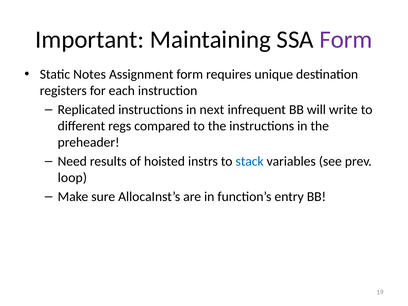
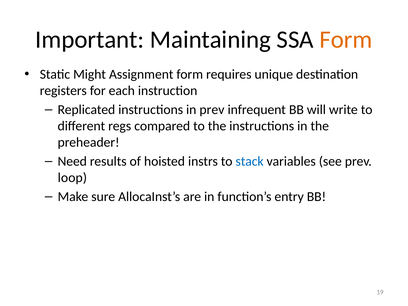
Form at (346, 39) colour: purple -> orange
Notes: Notes -> Might
in next: next -> prev
